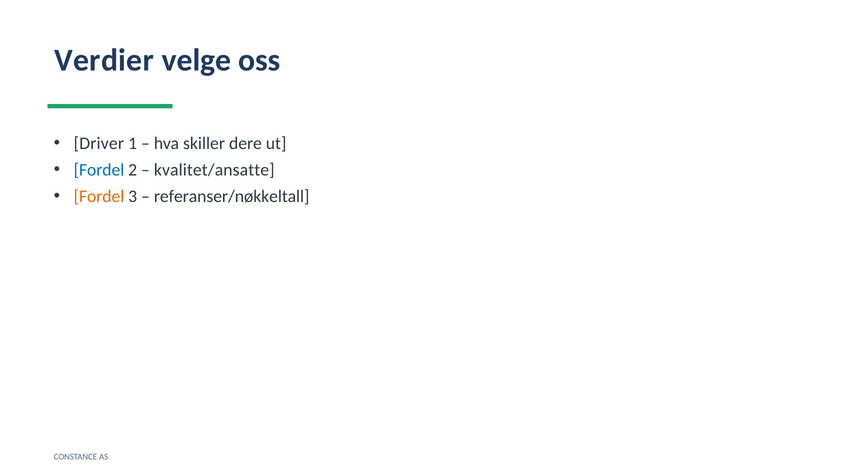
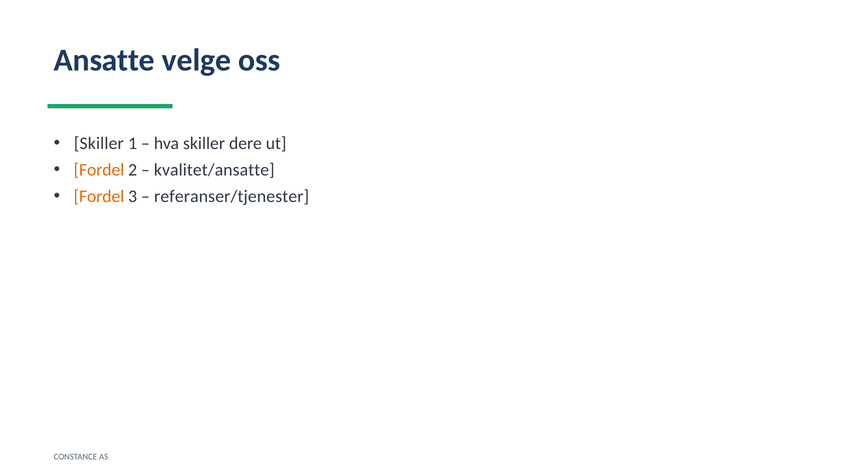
Verdier: Verdier -> Ansatte
Driver at (99, 143): Driver -> Skiller
Fordel at (99, 170) colour: blue -> orange
referanser/nøkkeltall: referanser/nøkkeltall -> referanser/tjenester
